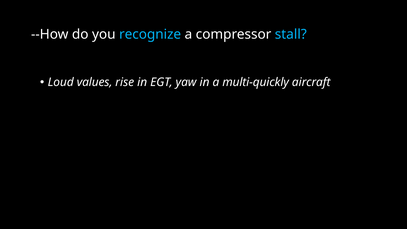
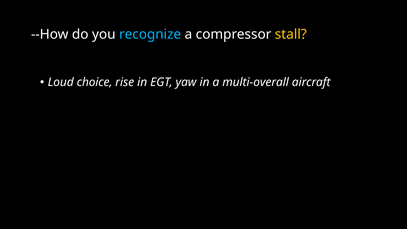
stall colour: light blue -> yellow
values: values -> choice
multi-quickly: multi-quickly -> multi-overall
